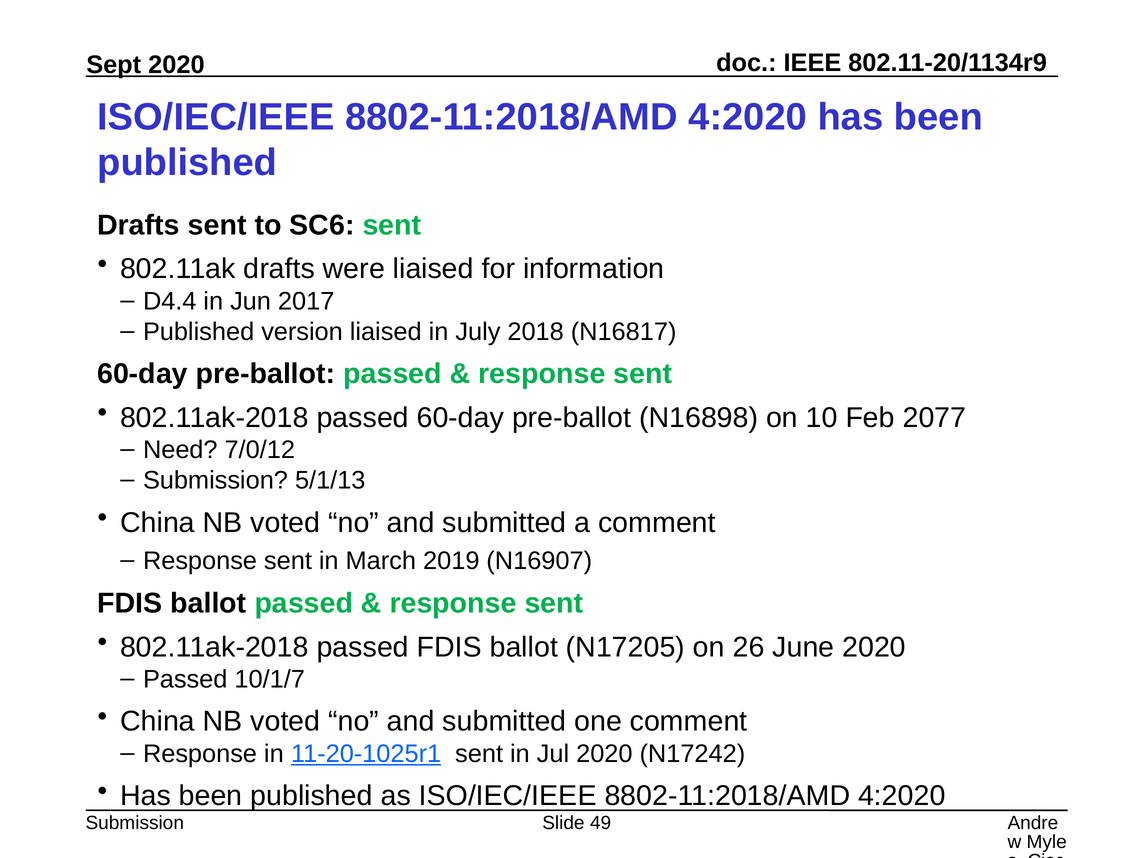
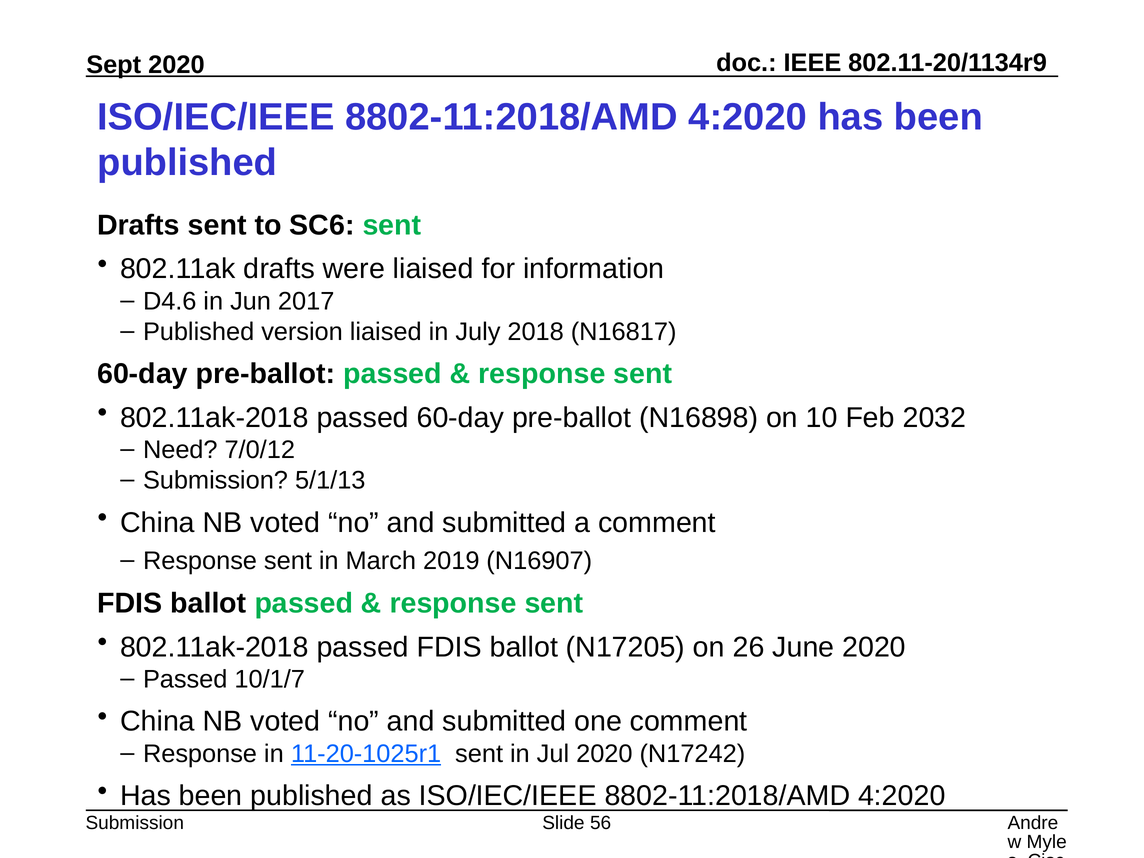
D4.4: D4.4 -> D4.6
2077: 2077 -> 2032
49: 49 -> 56
